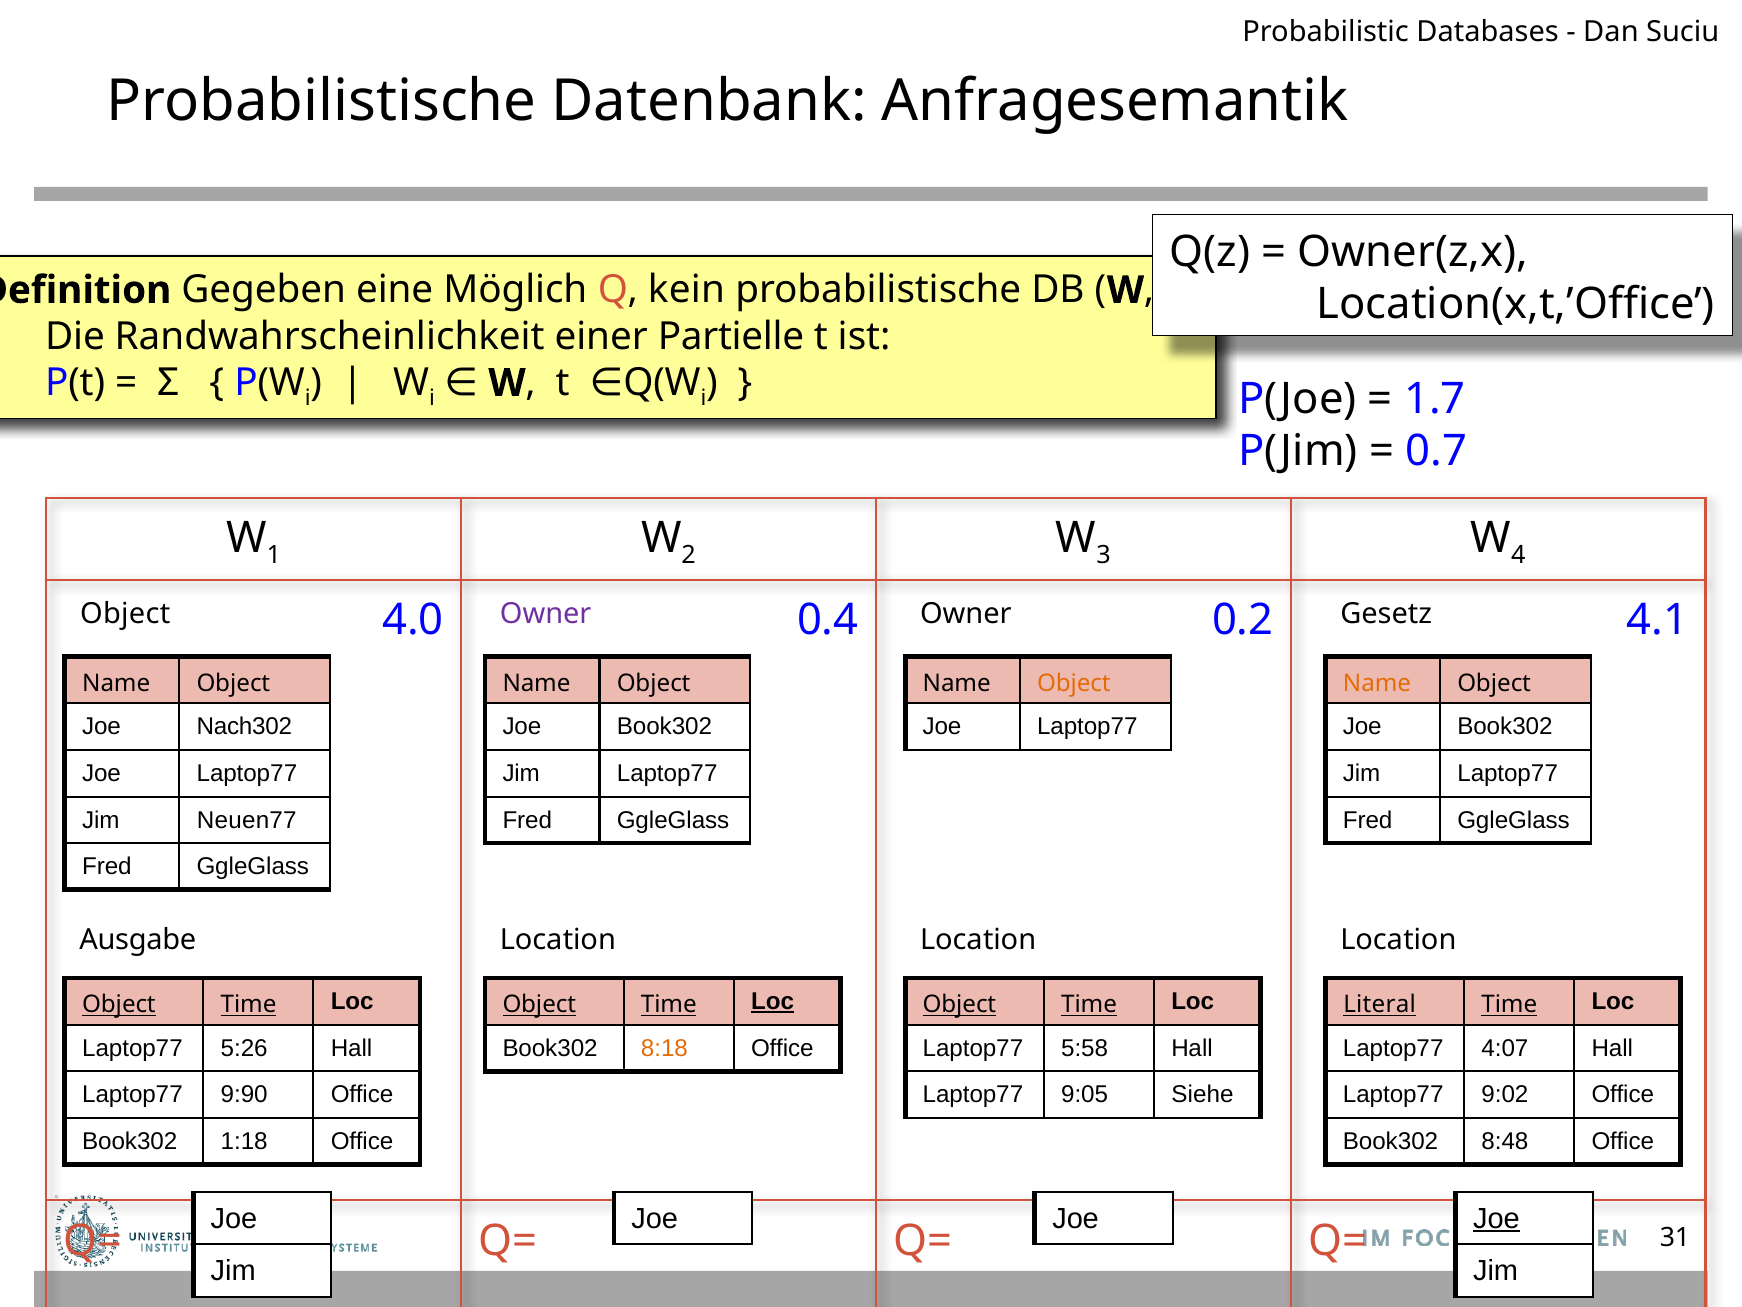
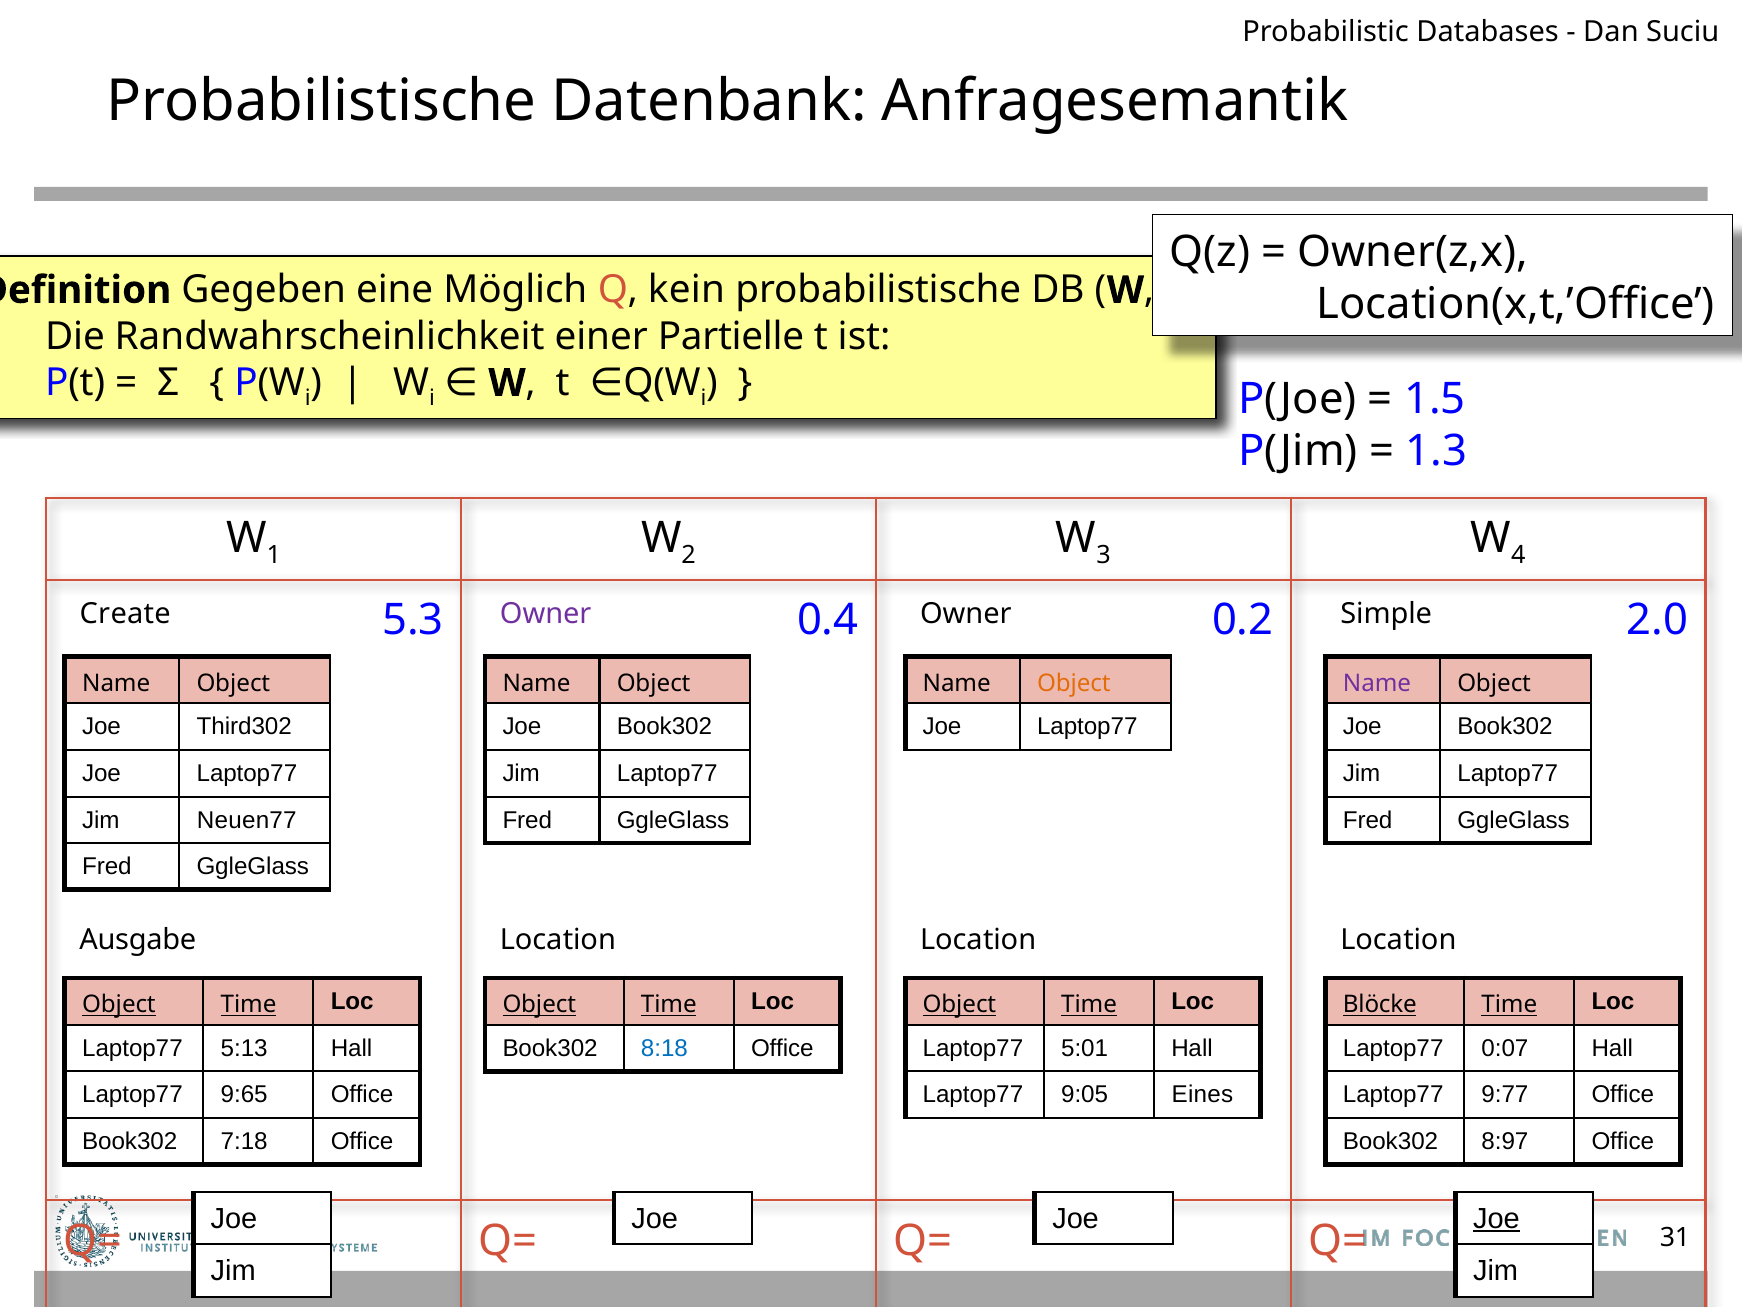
1.7: 1.7 -> 1.5
0.7: 0.7 -> 1.3
Object at (125, 614): Object -> Create
Gesetz: Gesetz -> Simple
4.0: 4.0 -> 5.3
4.1: 4.1 -> 2.0
Name at (1377, 683) colour: orange -> purple
Nach302: Nach302 -> Third302
Loc at (773, 1001) underline: present -> none
Literal: Literal -> Blöcke
5:26: 5:26 -> 5:13
8:18 colour: orange -> blue
5:58: 5:58 -> 5:01
4:07: 4:07 -> 0:07
9:90: 9:90 -> 9:65
Siehe: Siehe -> Eines
9:02: 9:02 -> 9:77
1:18: 1:18 -> 7:18
8:48: 8:48 -> 8:97
